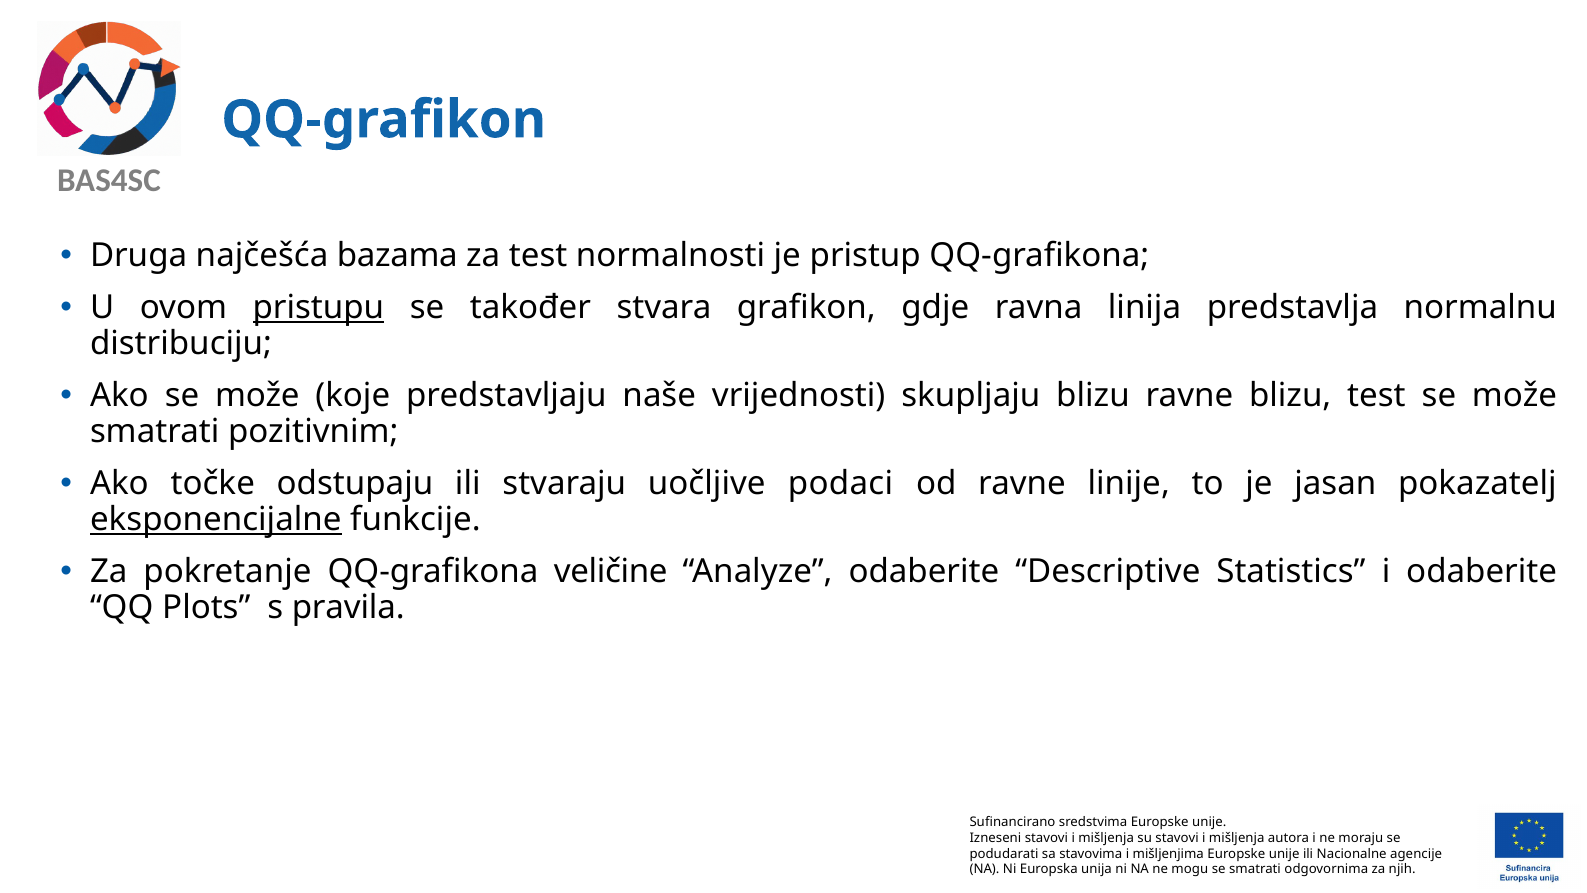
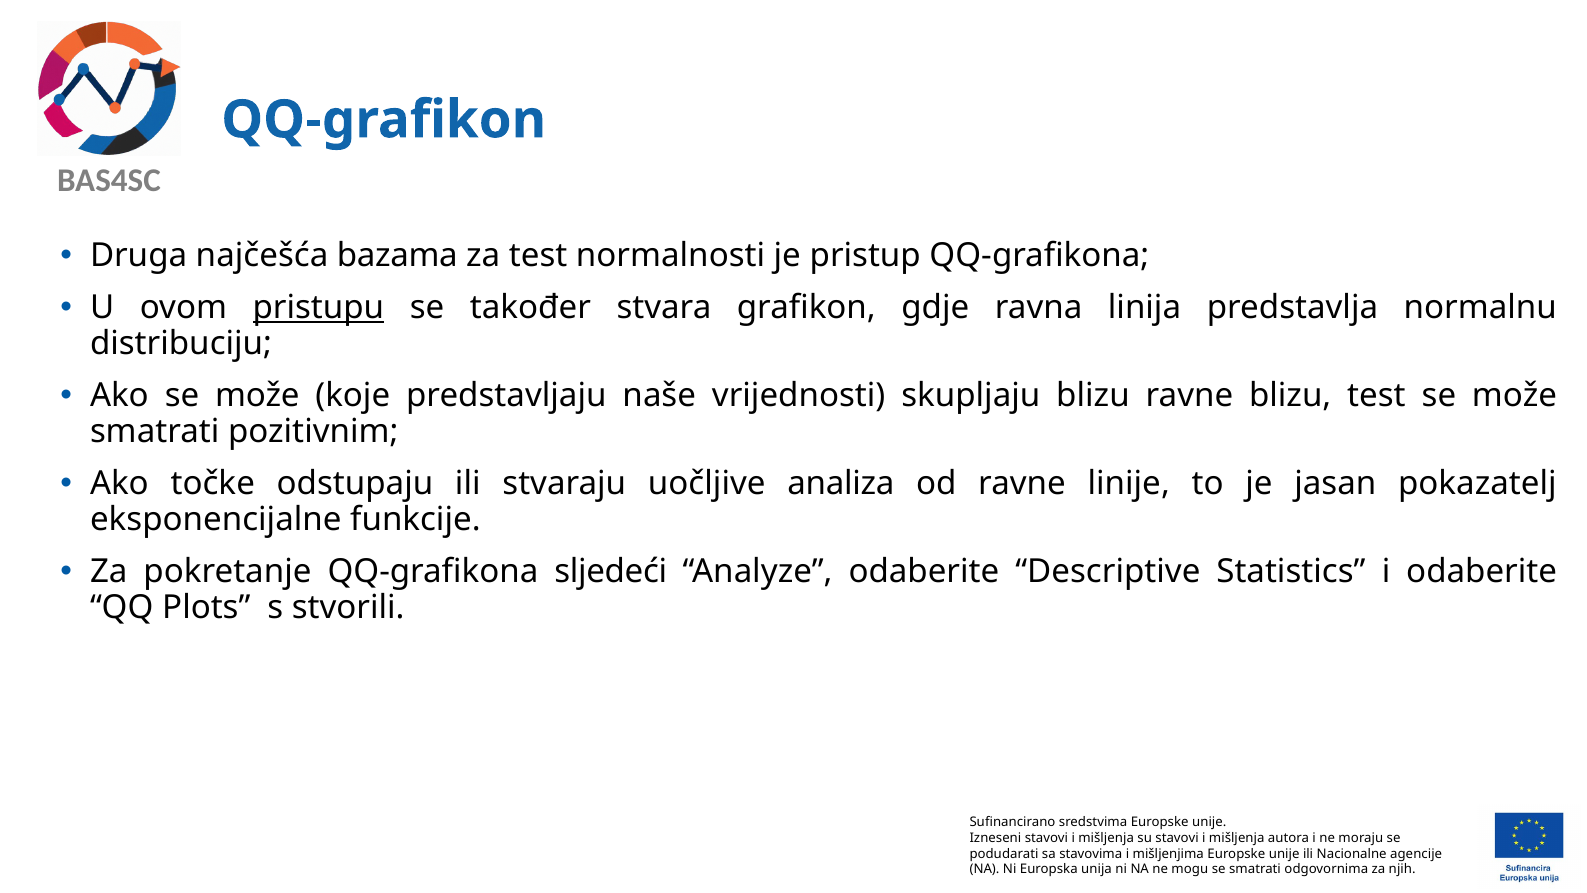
podaci: podaci -> analiza
eksponencijalne underline: present -> none
veličine: veličine -> sljedeći
pravila: pravila -> stvorili
